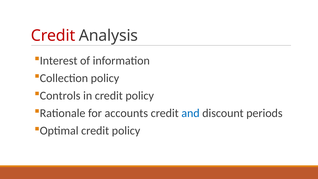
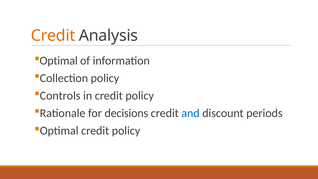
Credit at (53, 36) colour: red -> orange
Interest at (59, 61): Interest -> Optimal
accounts: accounts -> decisions
